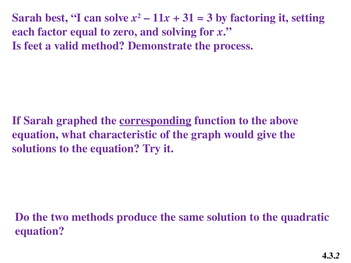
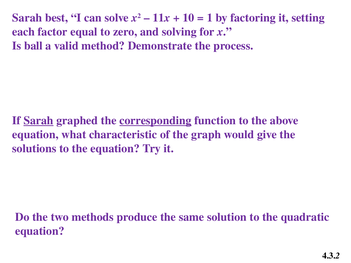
31: 31 -> 10
3: 3 -> 1
feet: feet -> ball
Sarah at (39, 121) underline: none -> present
